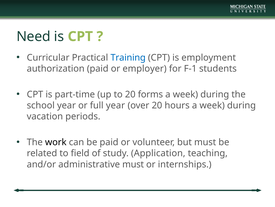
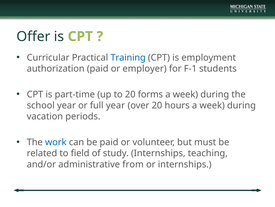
Need: Need -> Offer
work colour: black -> blue
study Application: Application -> Internships
administrative must: must -> from
